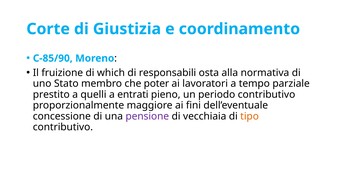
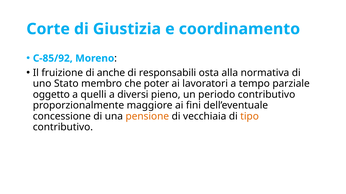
C-85/90: C-85/90 -> C-85/92
which: which -> anche
prestito: prestito -> oggetto
entrati: entrati -> diversi
pensione colour: purple -> orange
